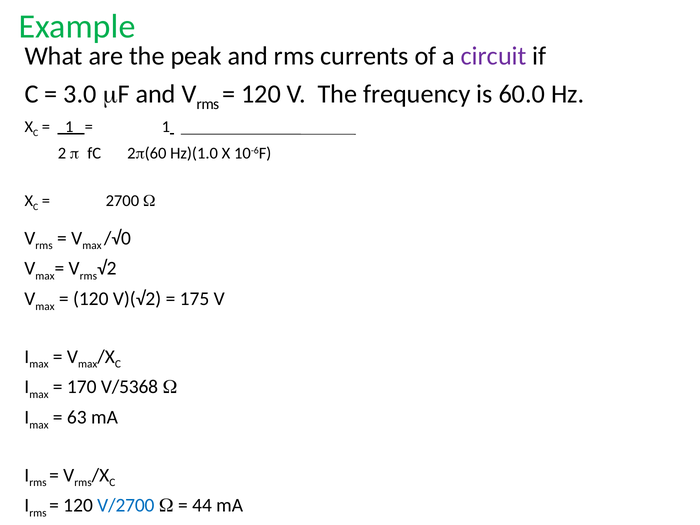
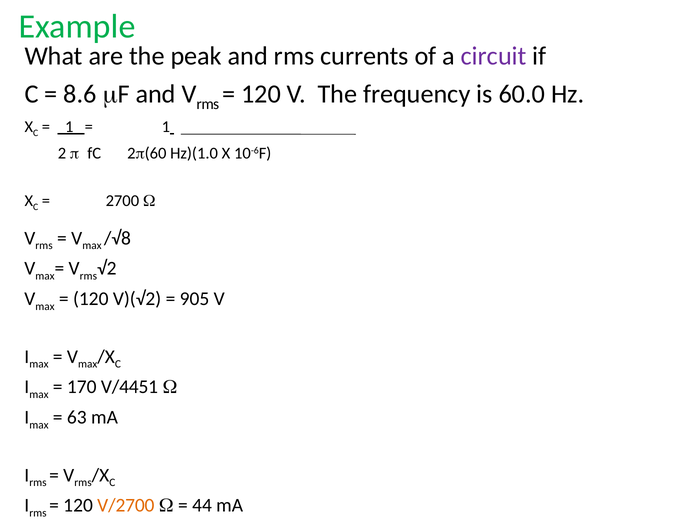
3.0: 3.0 -> 8.6
/√0: /√0 -> /√8
175: 175 -> 905
V/5368: V/5368 -> V/4451
V/2700 colour: blue -> orange
